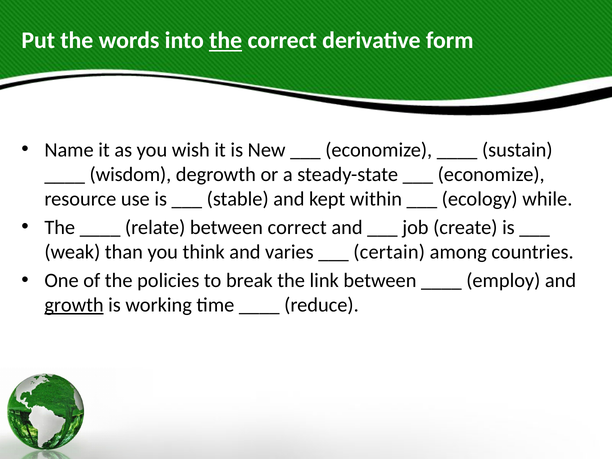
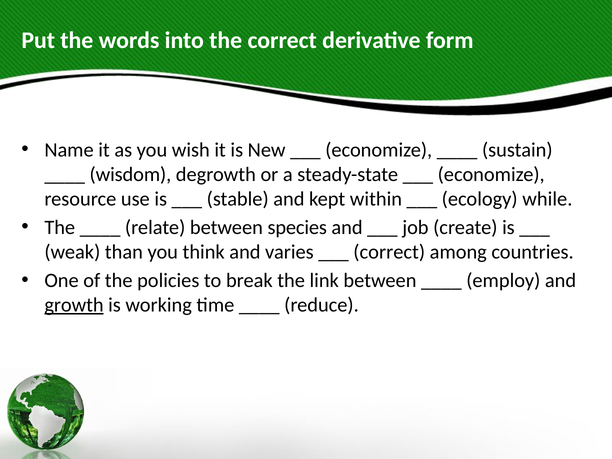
the at (226, 41) underline: present -> none
between correct: correct -> species
certain at (389, 252): certain -> correct
